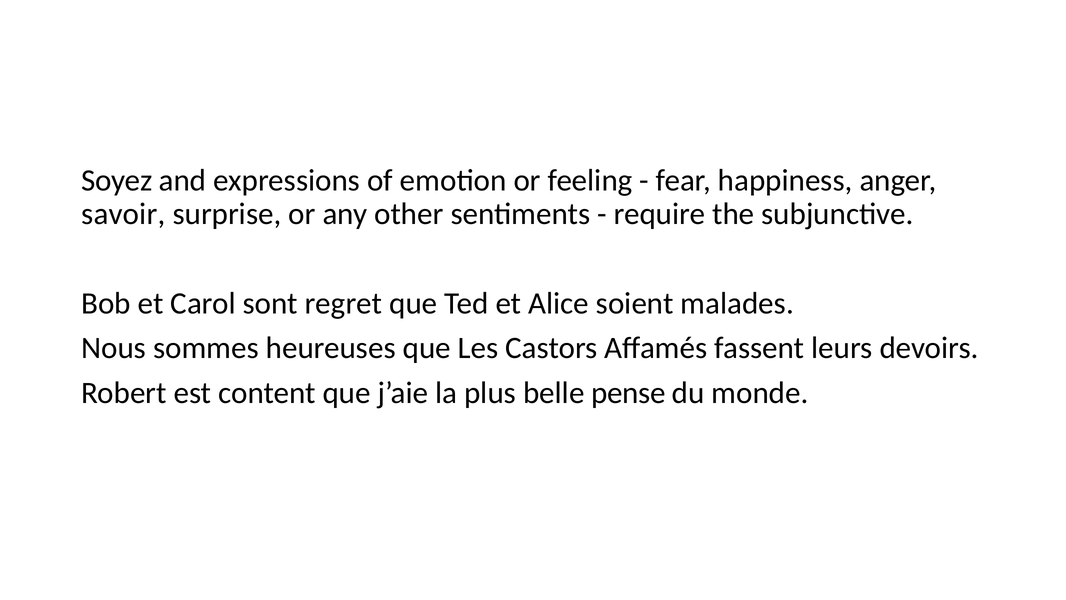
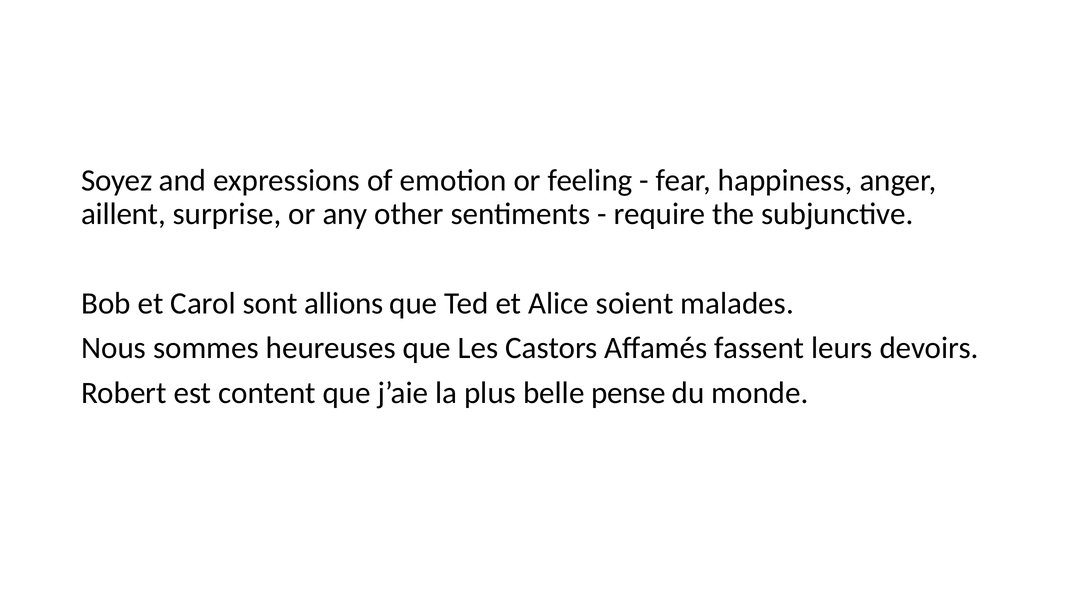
savoir: savoir -> aillent
regret: regret -> allions
